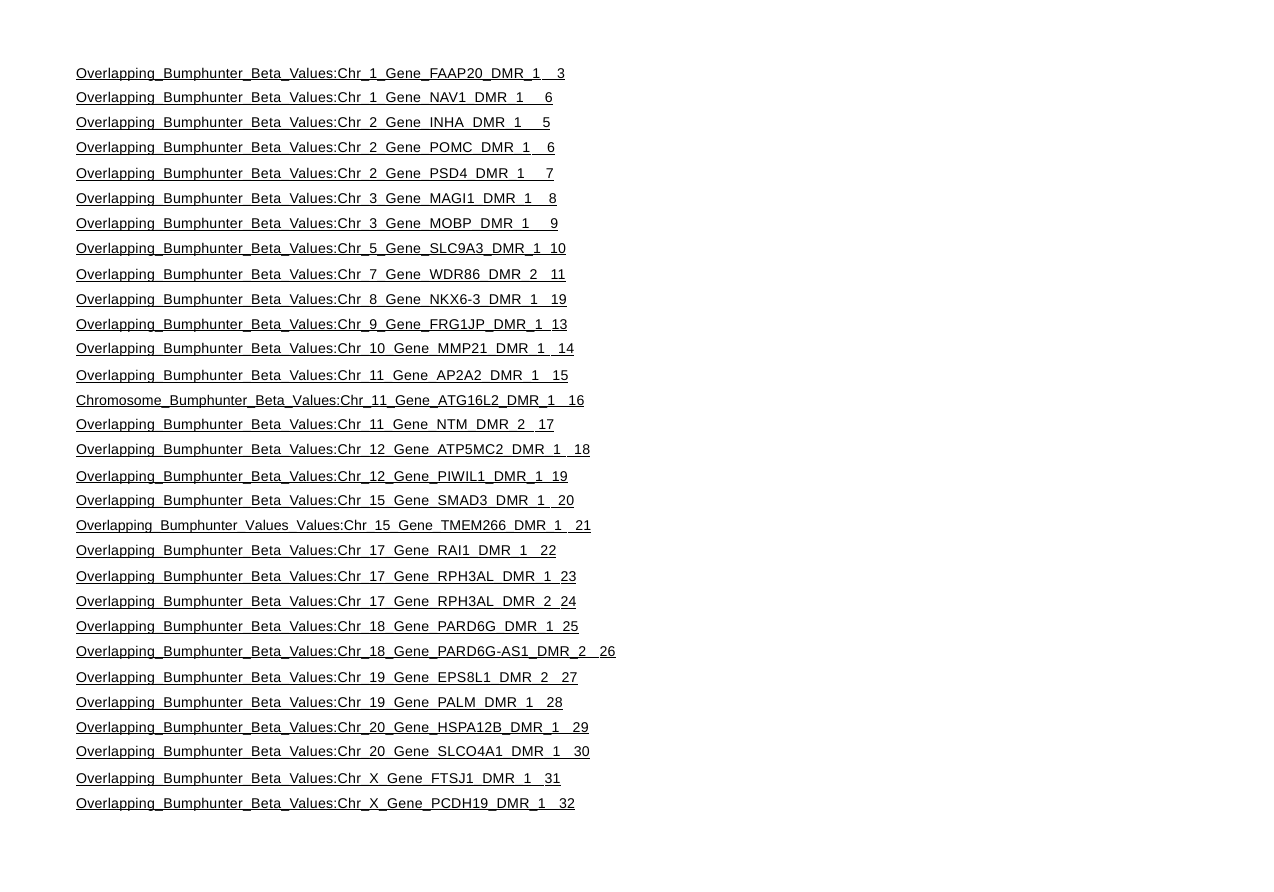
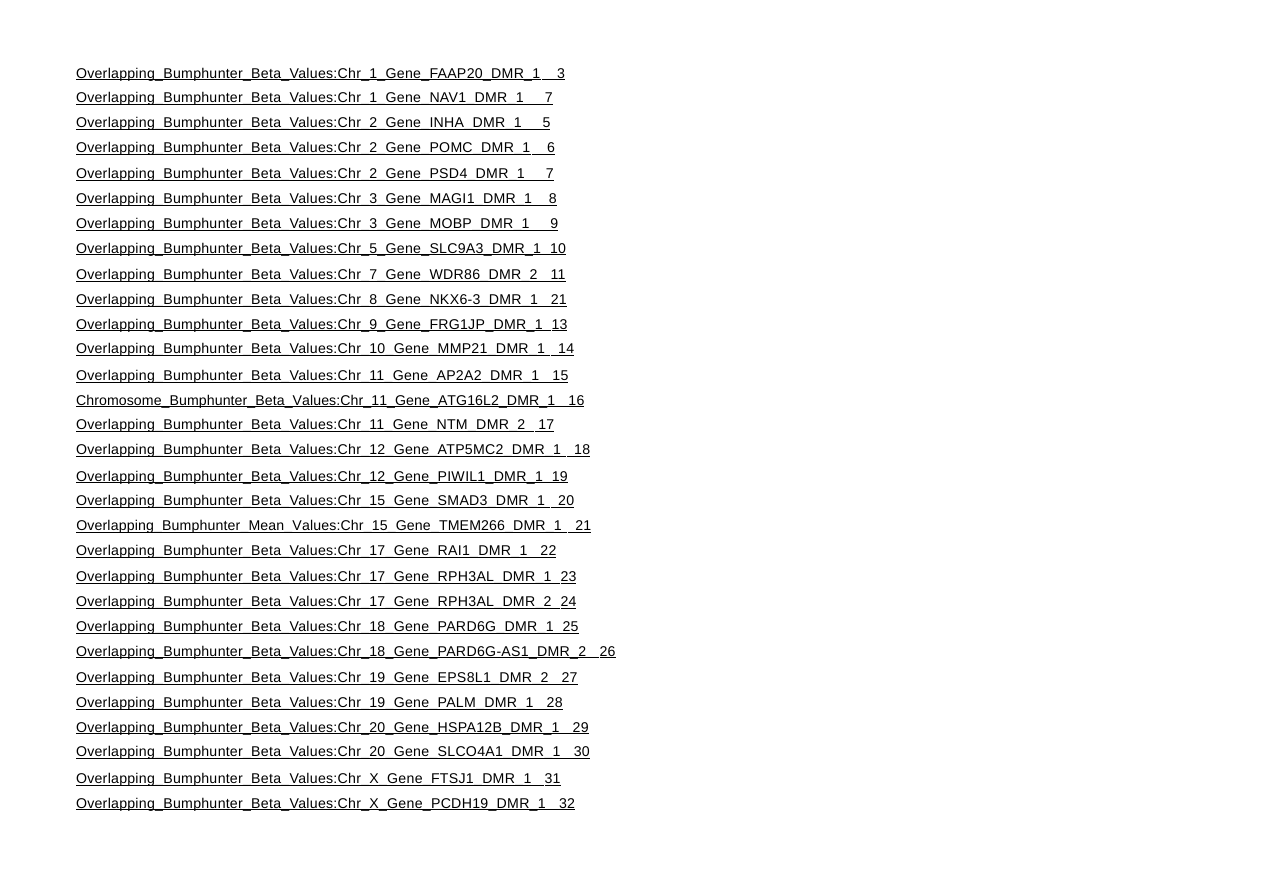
Overlapping_Bumphunter_Beta_Values:Chr_1_Gene_NAV1_DMR_1 6: 6 -> 7
Overlapping_Bumphunter_Beta_Values:Chr_8_Gene_NKX6-3_DMR_1 19: 19 -> 21
Overlapping_Bumphunter_Values_Values:Chr_15_Gene_TMEM266_DMR_1: Overlapping_Bumphunter_Values_Values:Chr_15_Gene_TMEM266_DMR_1 -> Overlapping_Bumphunter_Mean_Values:Chr_15_Gene_TMEM266_DMR_1
